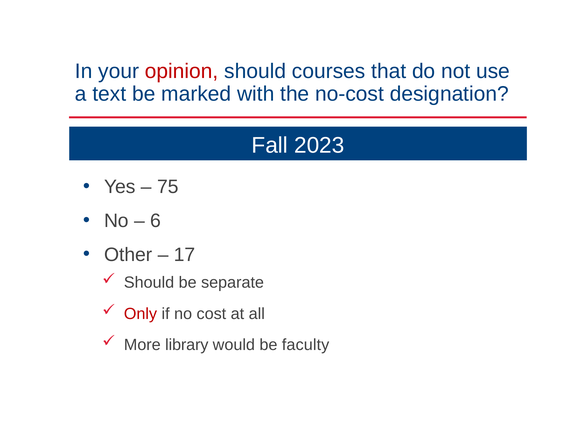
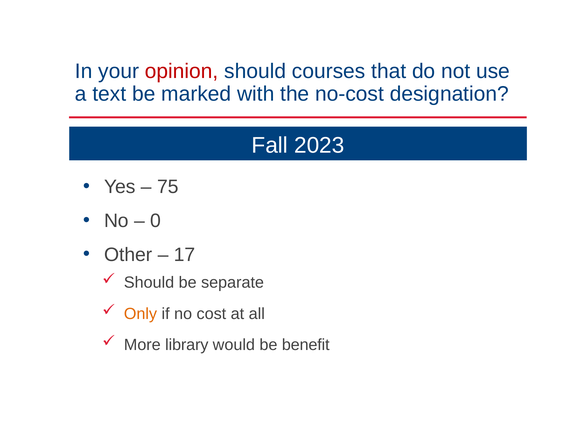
6: 6 -> 0
Only colour: red -> orange
faculty: faculty -> benefit
